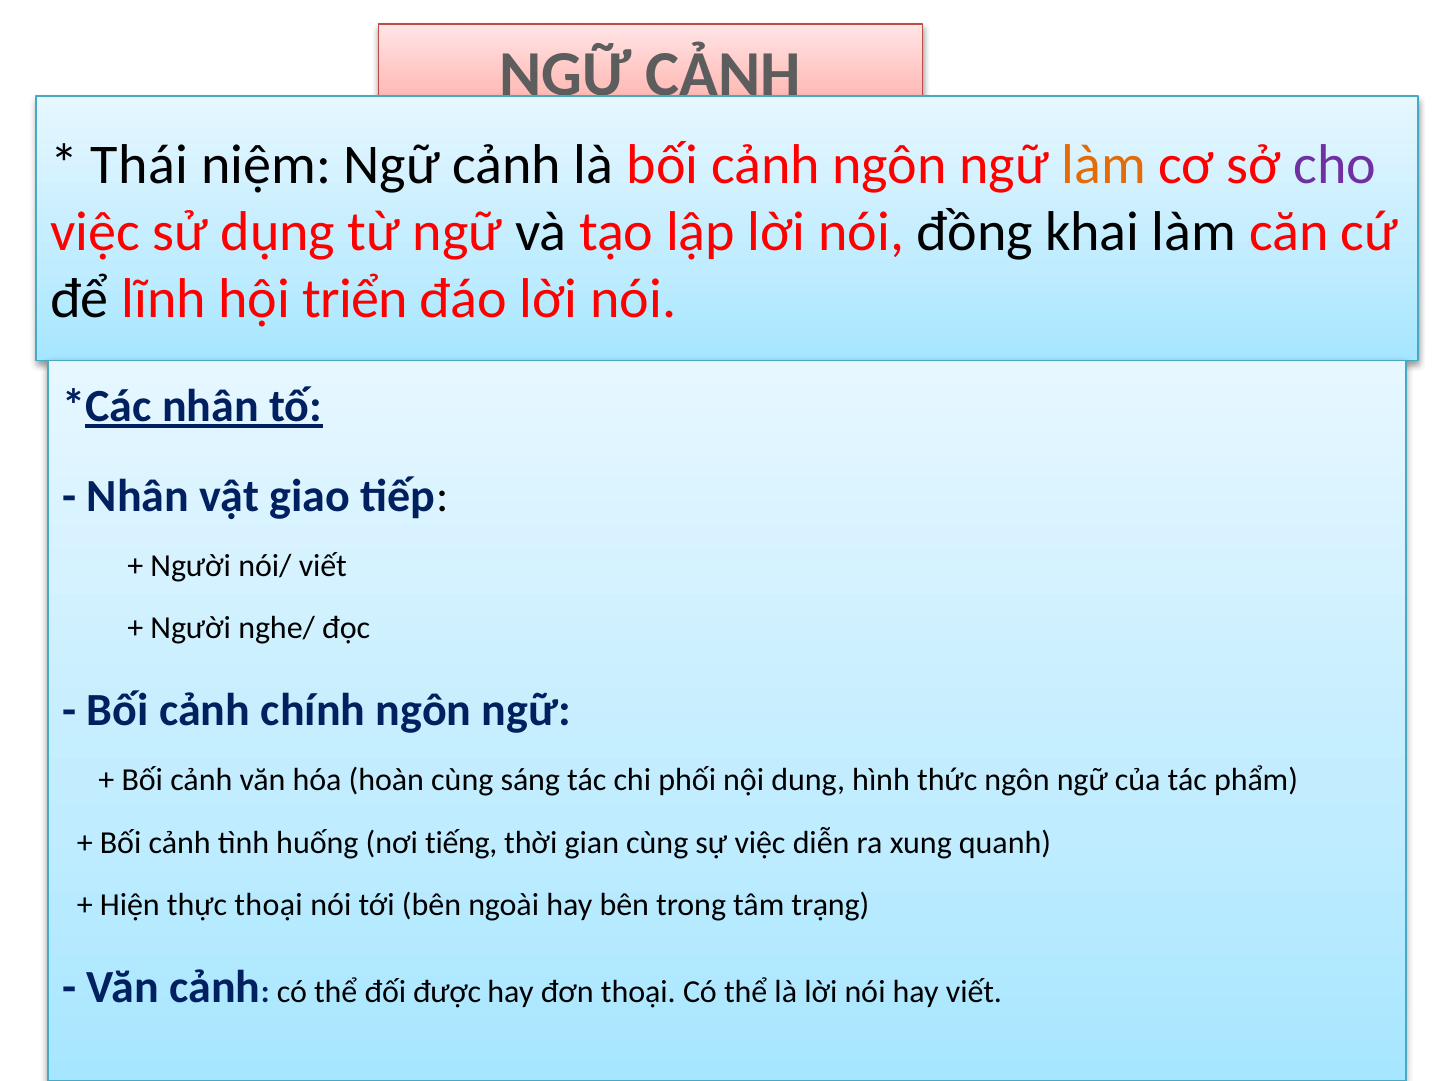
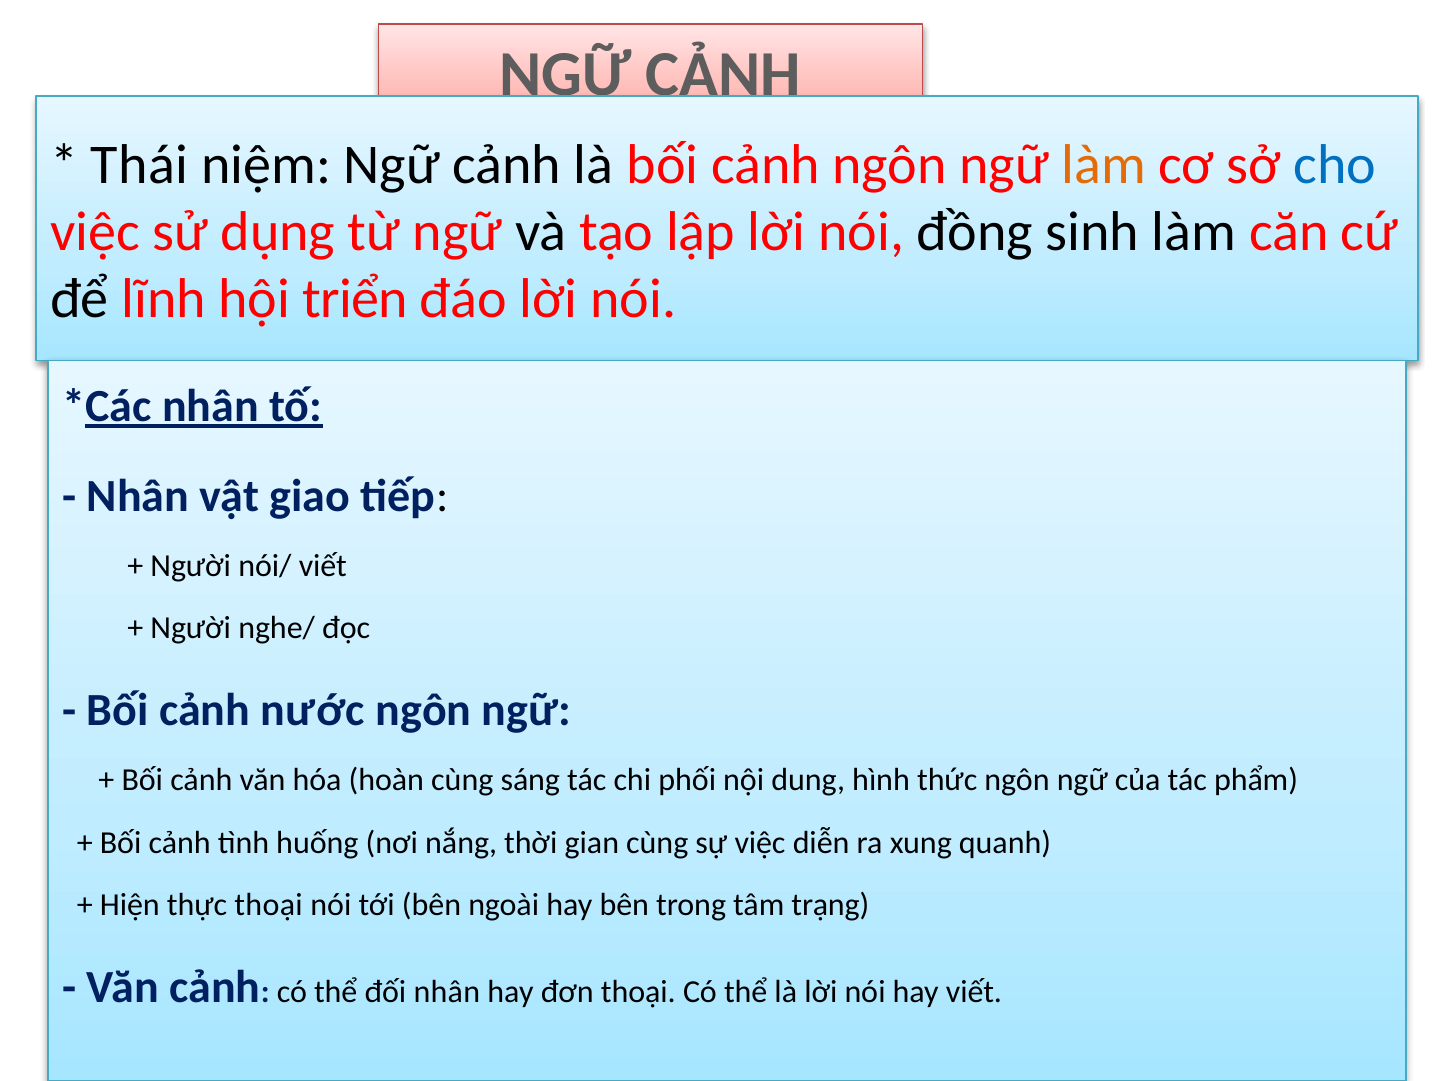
cho colour: purple -> blue
khai: khai -> sinh
chính: chính -> nước
tiếng: tiếng -> nắng
đối được: được -> nhân
